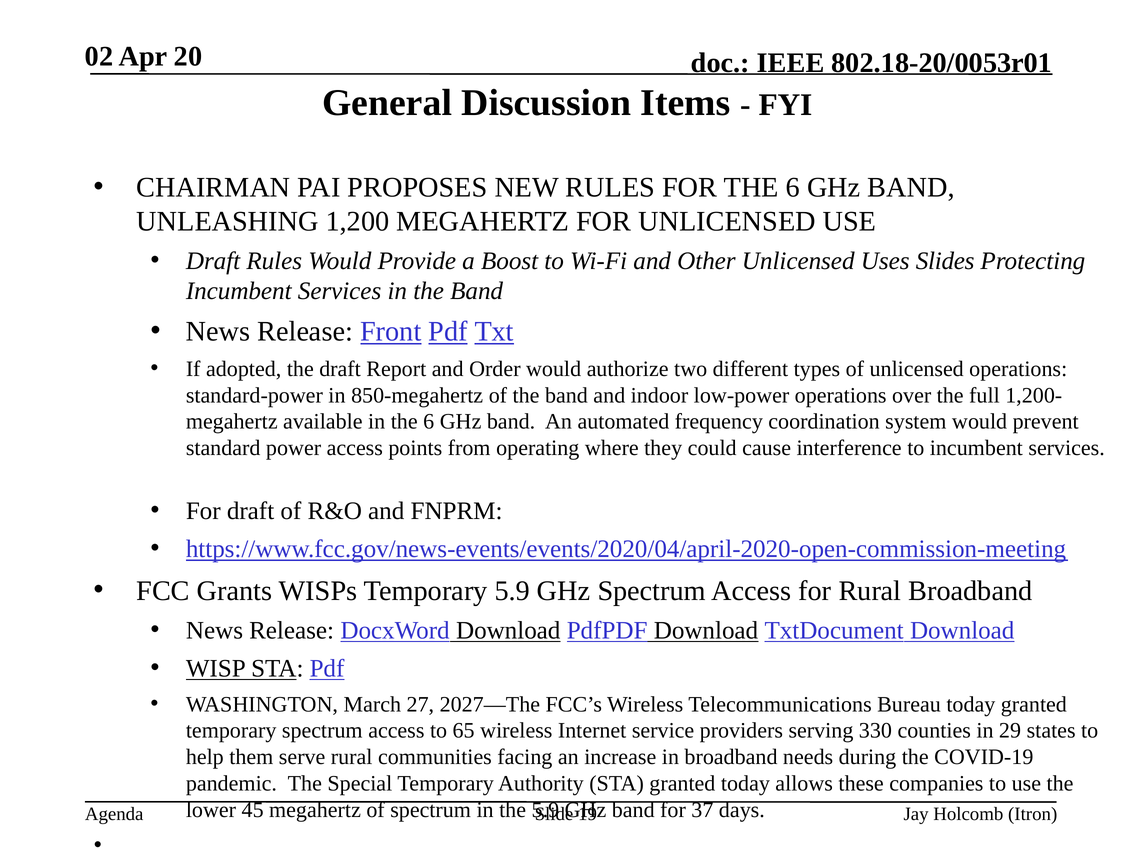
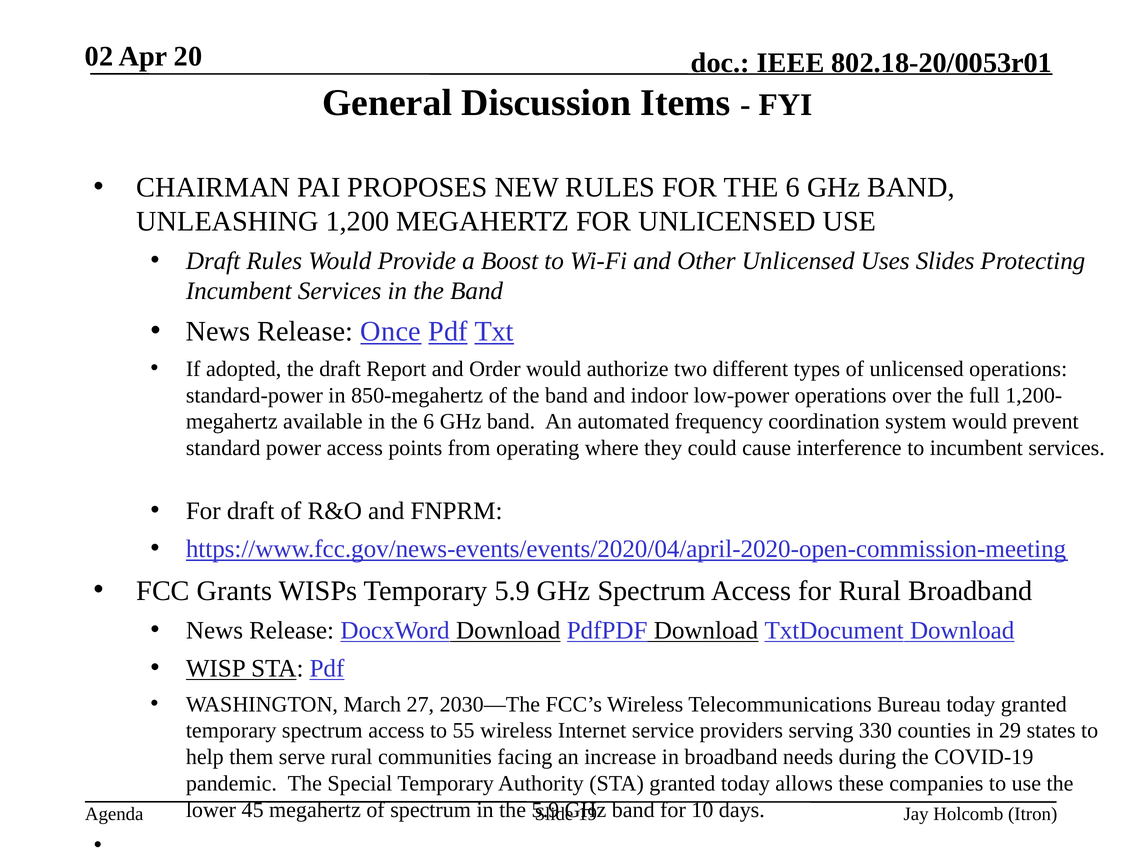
Front: Front -> Once
2027—The: 2027—The -> 2030—The
65: 65 -> 55
37: 37 -> 10
